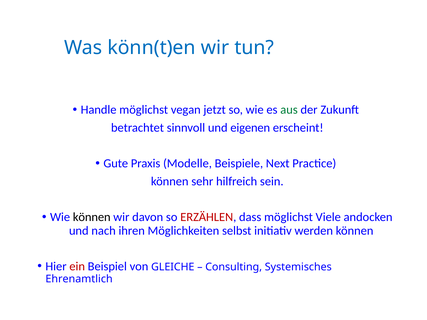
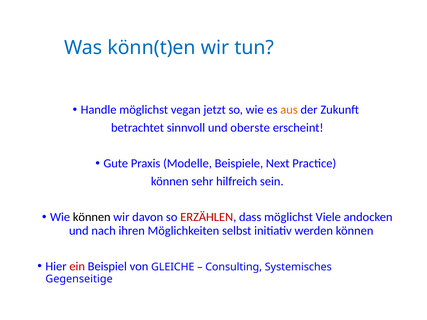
aus colour: green -> orange
eigenen: eigenen -> oberste
Ehrenamtlich: Ehrenamtlich -> Gegenseitige
